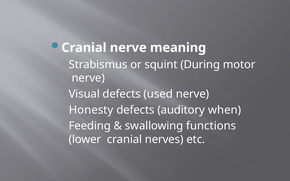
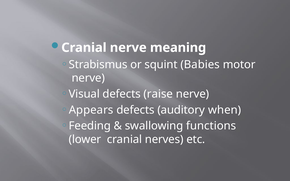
During: During -> Babies
used: used -> raise
Honesty: Honesty -> Appears
